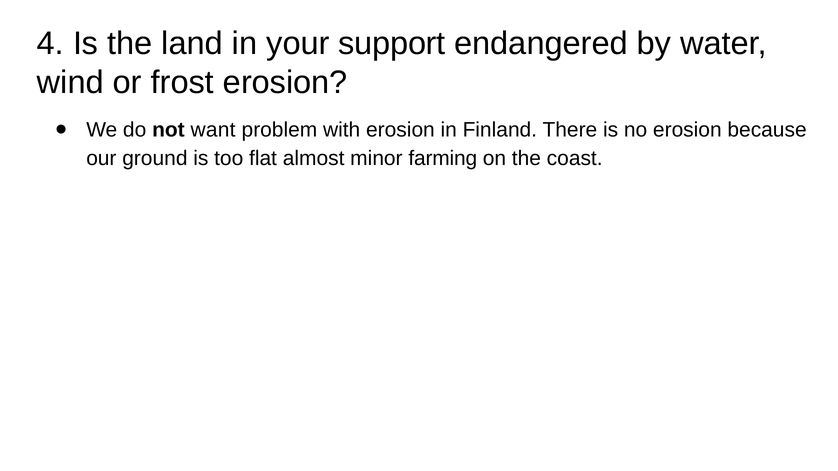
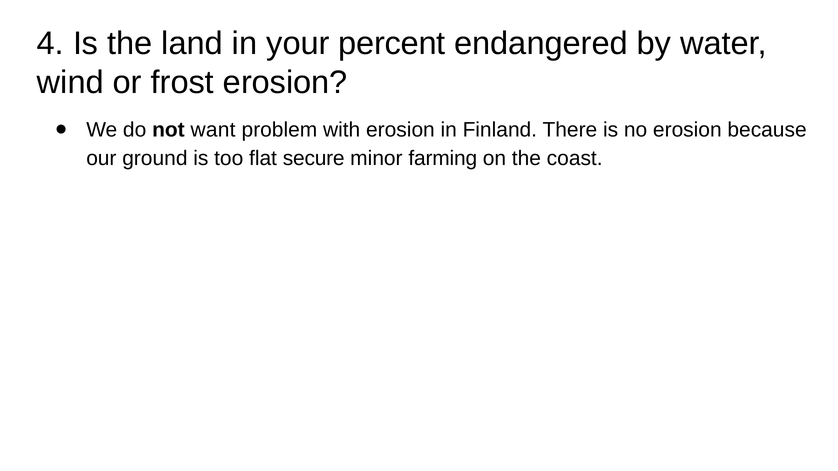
support: support -> percent
almost: almost -> secure
